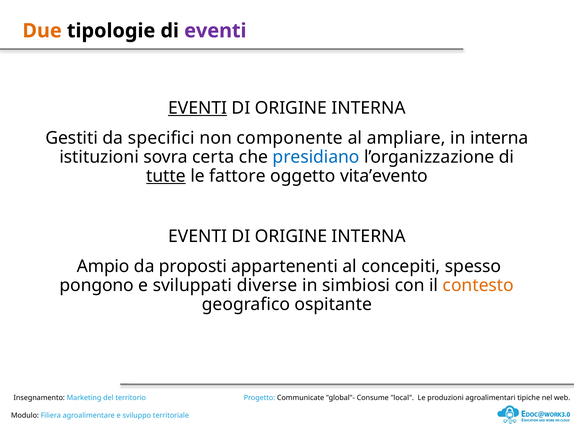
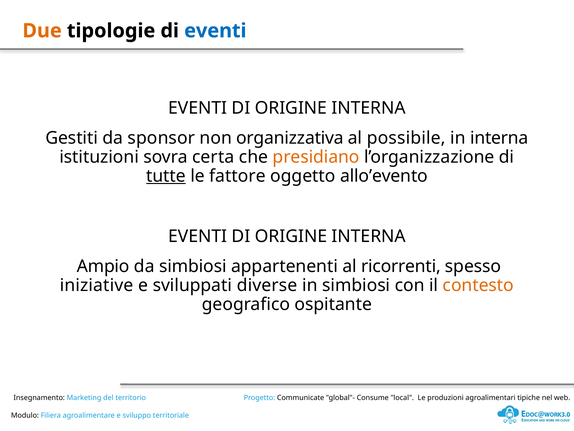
eventi at (215, 31) colour: purple -> blue
EVENTI at (198, 108) underline: present -> none
specifici: specifici -> sponsor
componente: componente -> organizzativa
ampliare: ampliare -> possibile
presidiano colour: blue -> orange
vita’evento: vita’evento -> allo’evento
da proposti: proposti -> simbiosi
concepiti: concepiti -> ricorrenti
pongono: pongono -> iniziative
